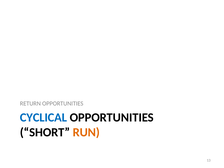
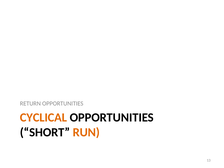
CYCLICAL colour: blue -> orange
